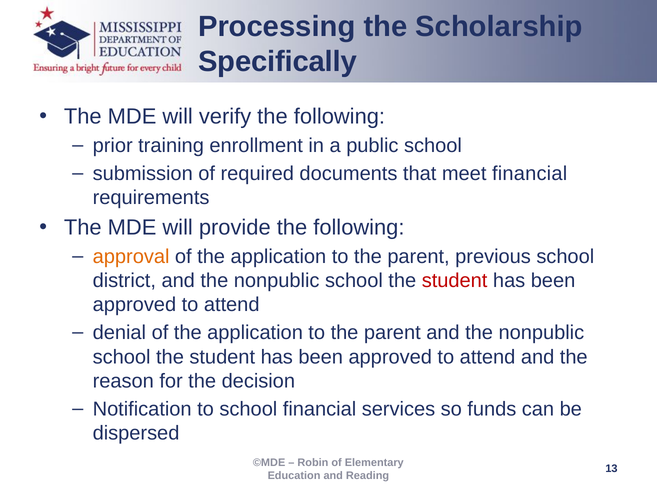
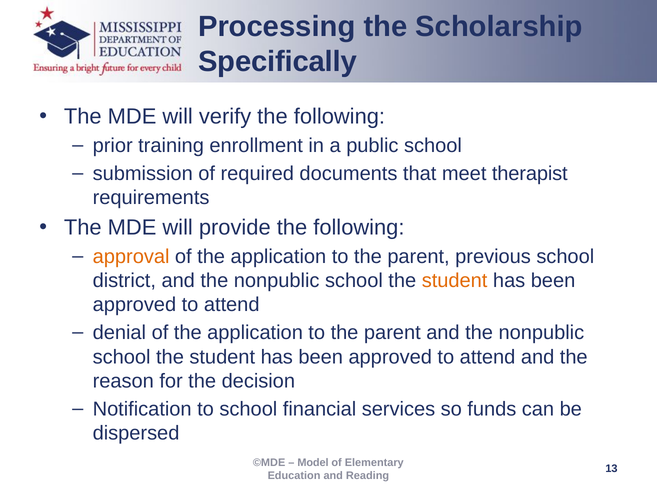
meet financial: financial -> therapist
student at (455, 281) colour: red -> orange
Robin: Robin -> Model
